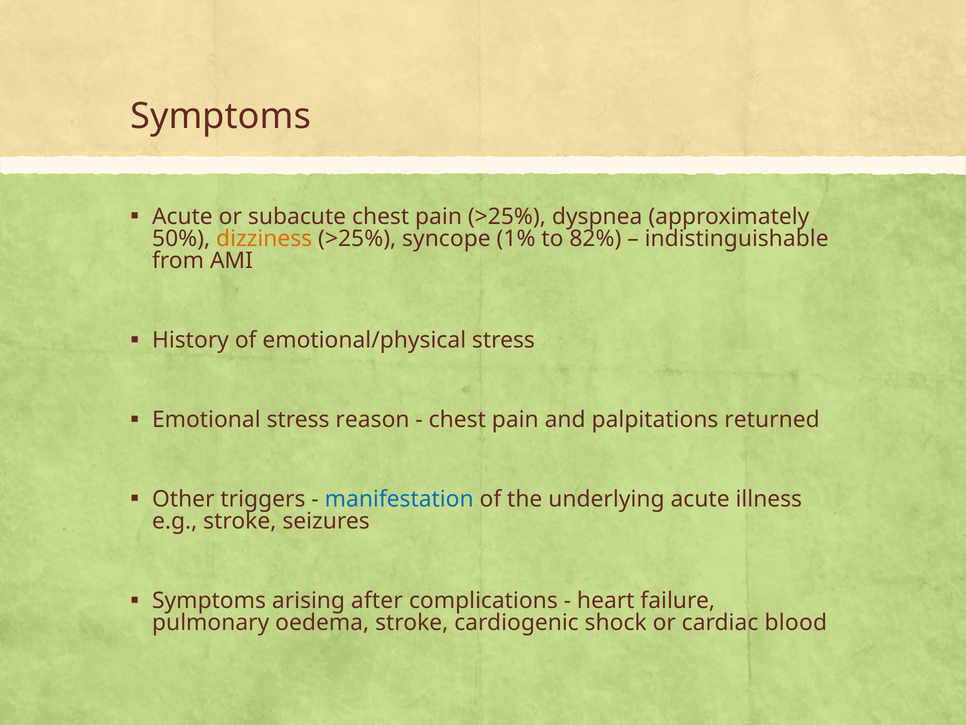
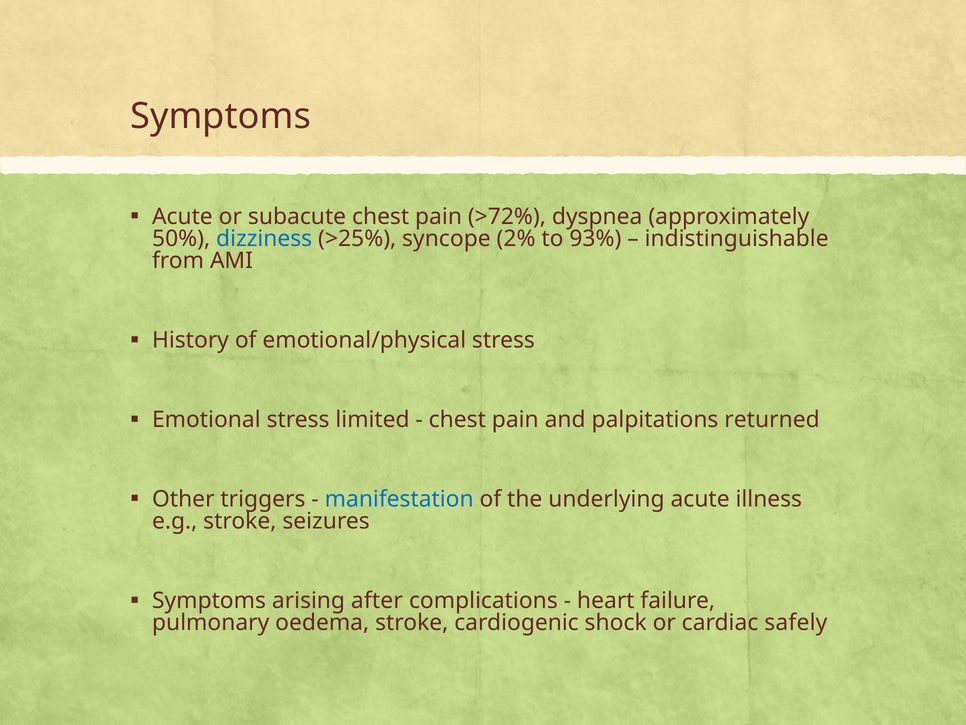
pain >25%: >25% -> >72%
dizziness colour: orange -> blue
1%: 1% -> 2%
82%: 82% -> 93%
reason: reason -> limited
blood: blood -> safely
